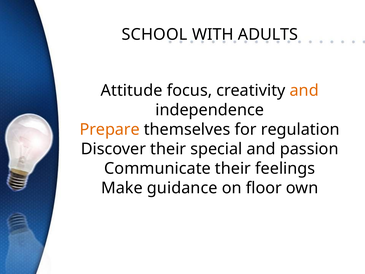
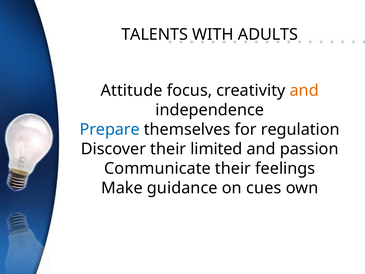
SCHOOL: SCHOOL -> TALENTS
Prepare colour: orange -> blue
special: special -> limited
floor: floor -> cues
